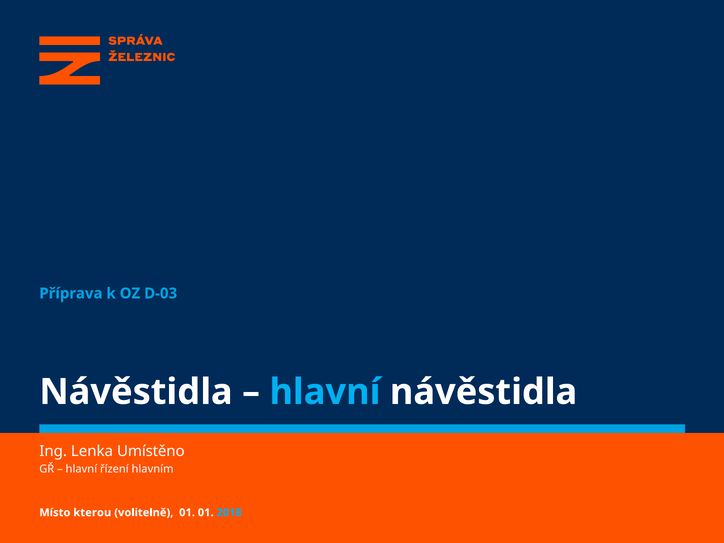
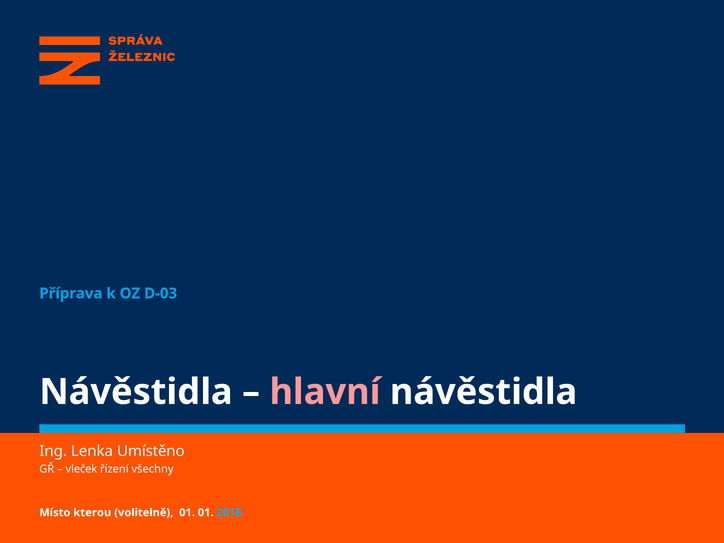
hlavní at (325, 392) colour: light blue -> pink
hlavní at (81, 469): hlavní -> vleček
hlavním: hlavním -> všechny
